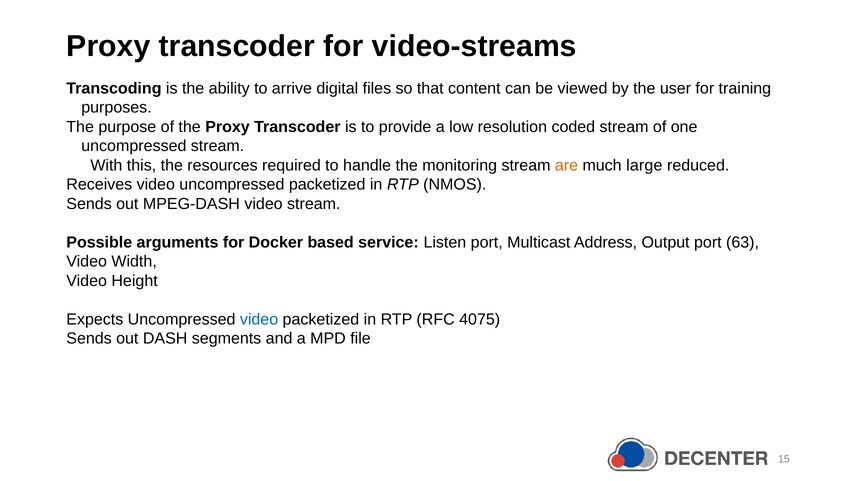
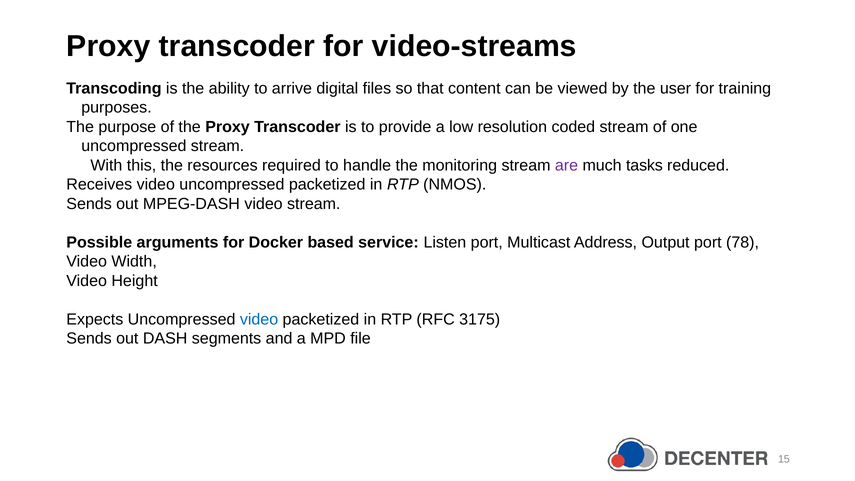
are colour: orange -> purple
large: large -> tasks
63: 63 -> 78
4075: 4075 -> 3175
